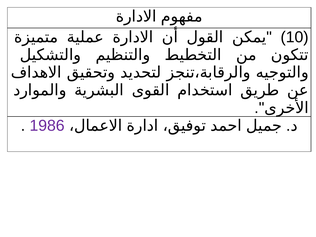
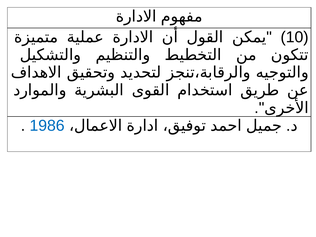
1986 colour: purple -> blue
